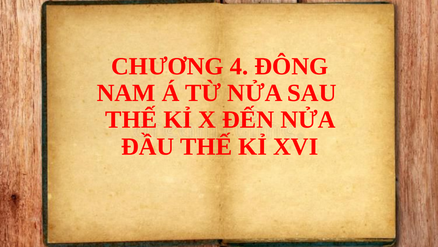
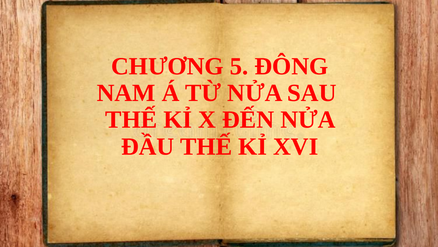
4: 4 -> 5
